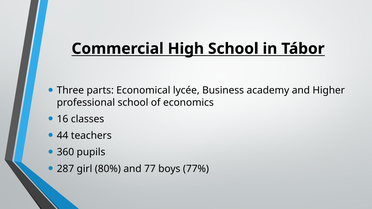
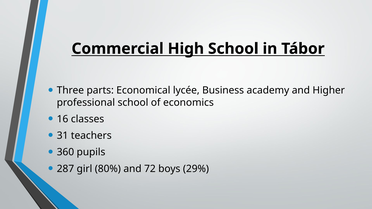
44: 44 -> 31
77: 77 -> 72
77%: 77% -> 29%
